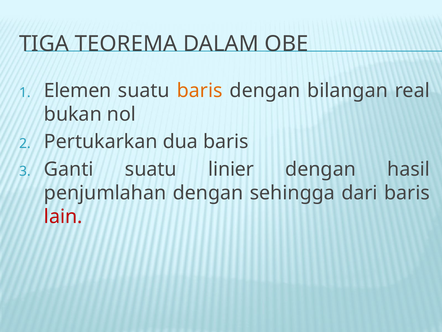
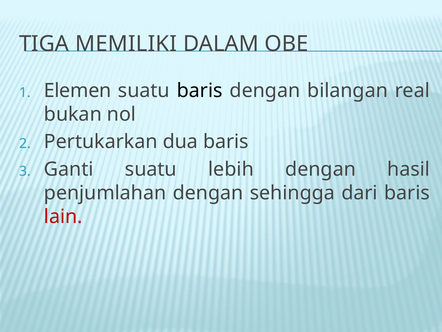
TEOREMA: TEOREMA -> MEMILIKI
baris at (200, 90) colour: orange -> black
linier: linier -> lebih
